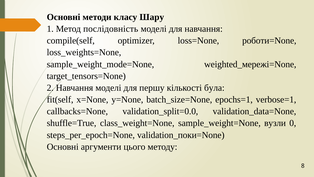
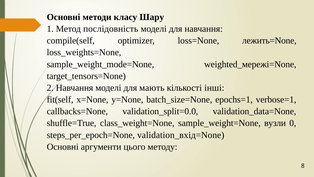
роботи=None: роботи=None -> лежить=None
першу: першу -> мають
була: була -> інші
validation_поки=None: validation_поки=None -> validation_вхід=None
